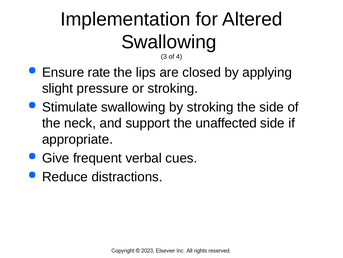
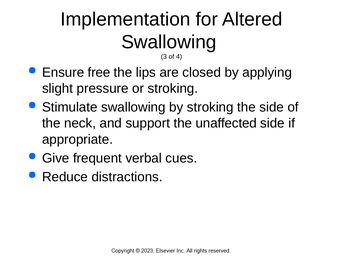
rate: rate -> free
